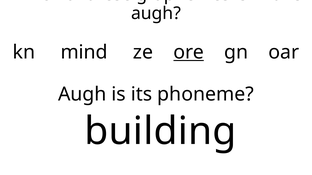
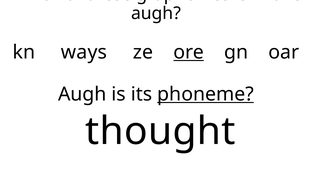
mind: mind -> ways
phoneme underline: none -> present
building: building -> thought
